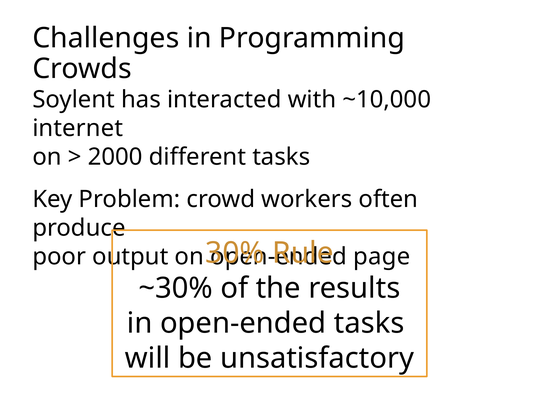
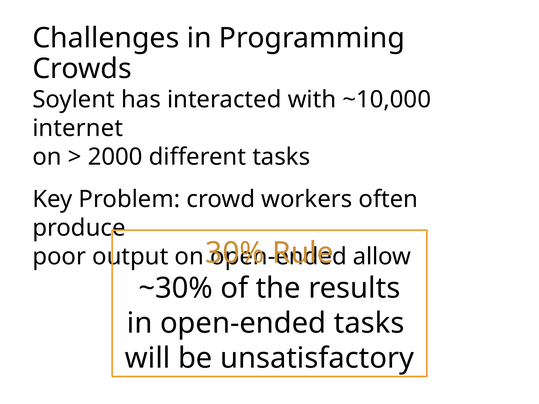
page: page -> allow
